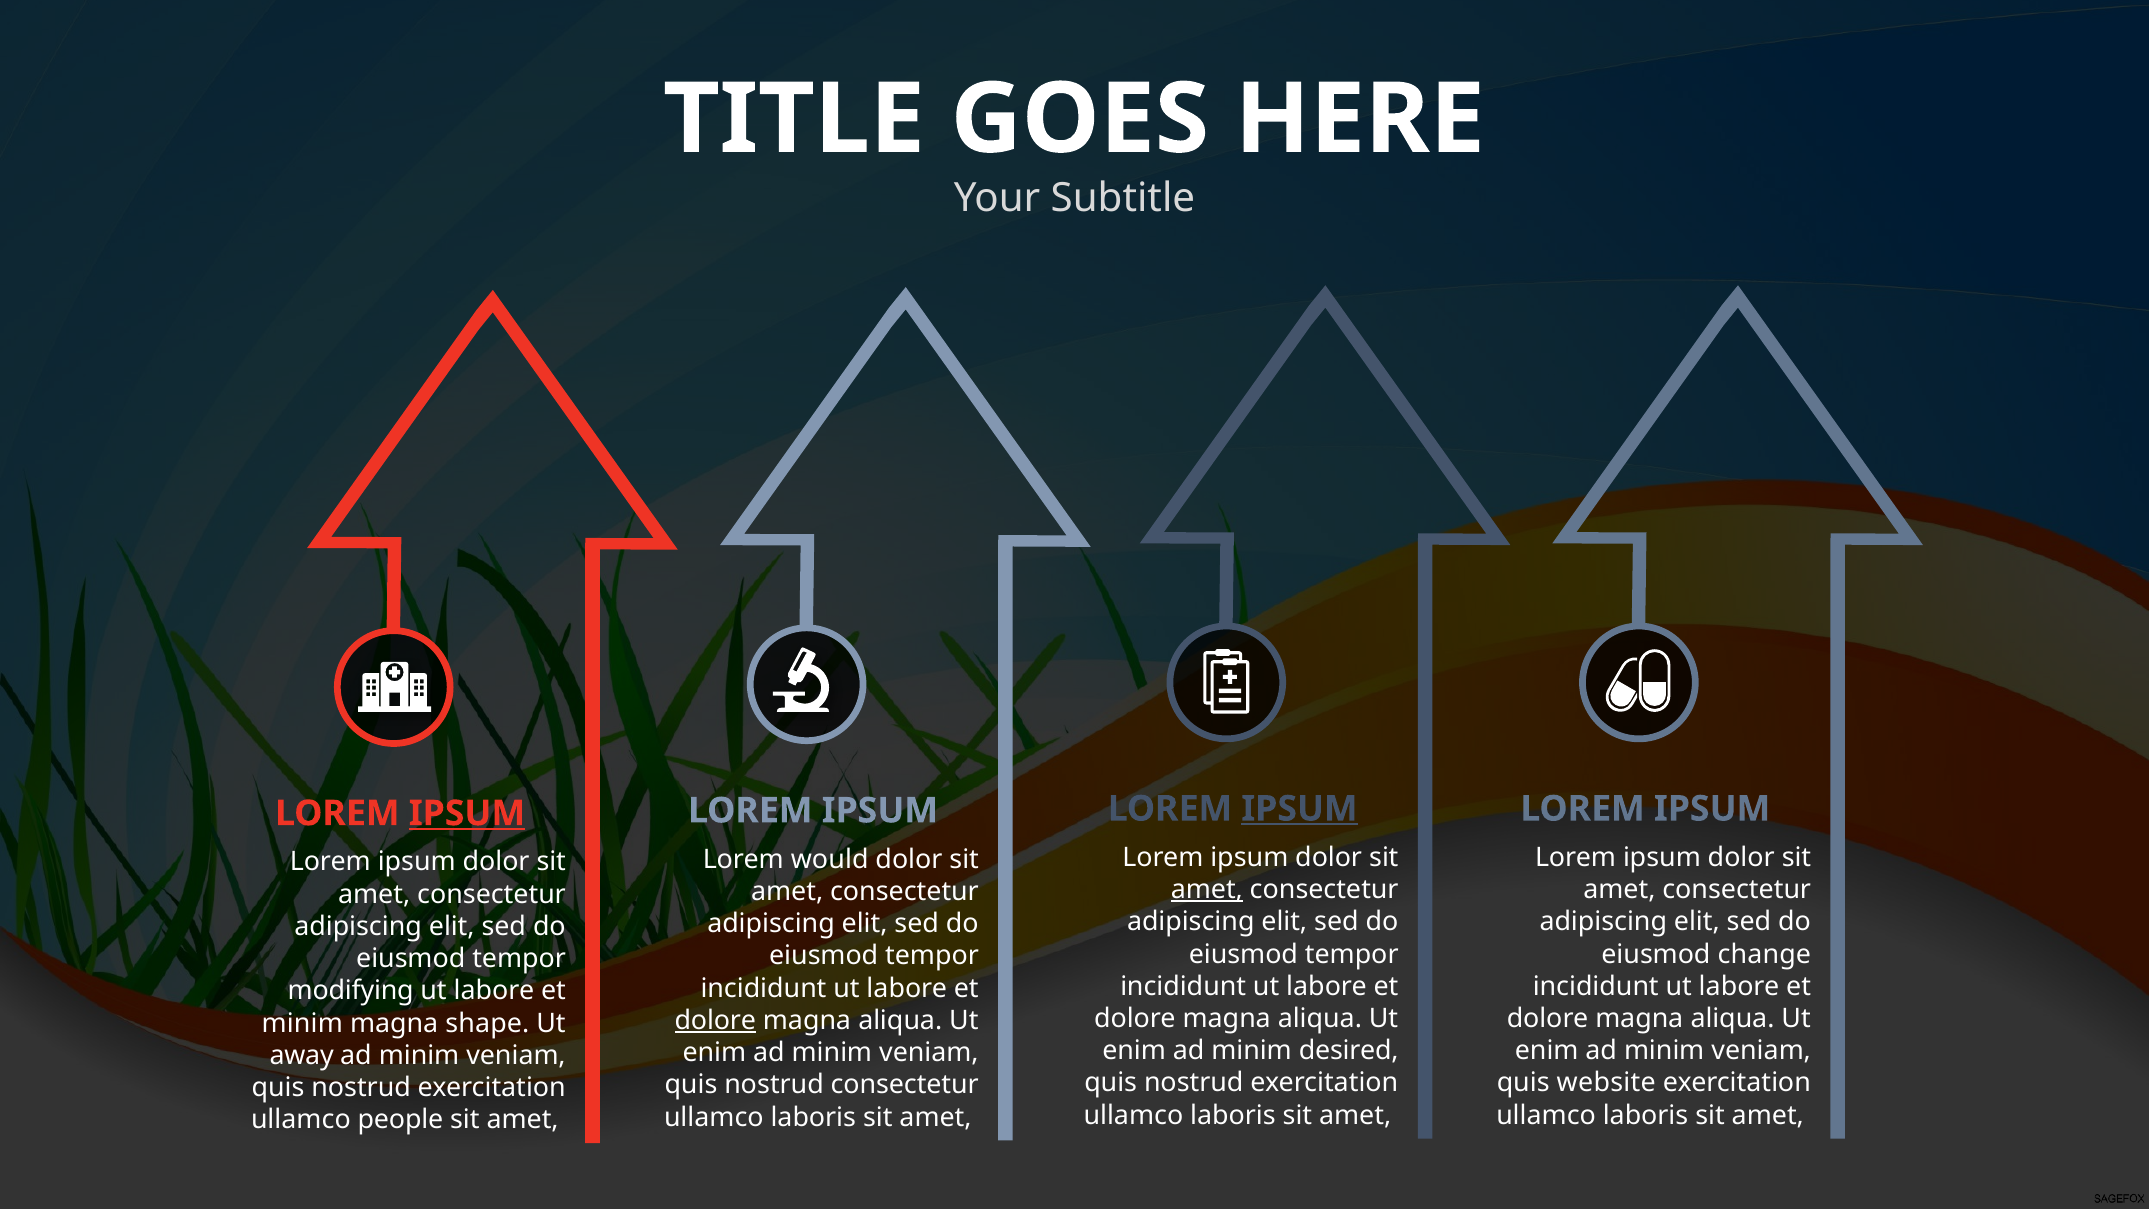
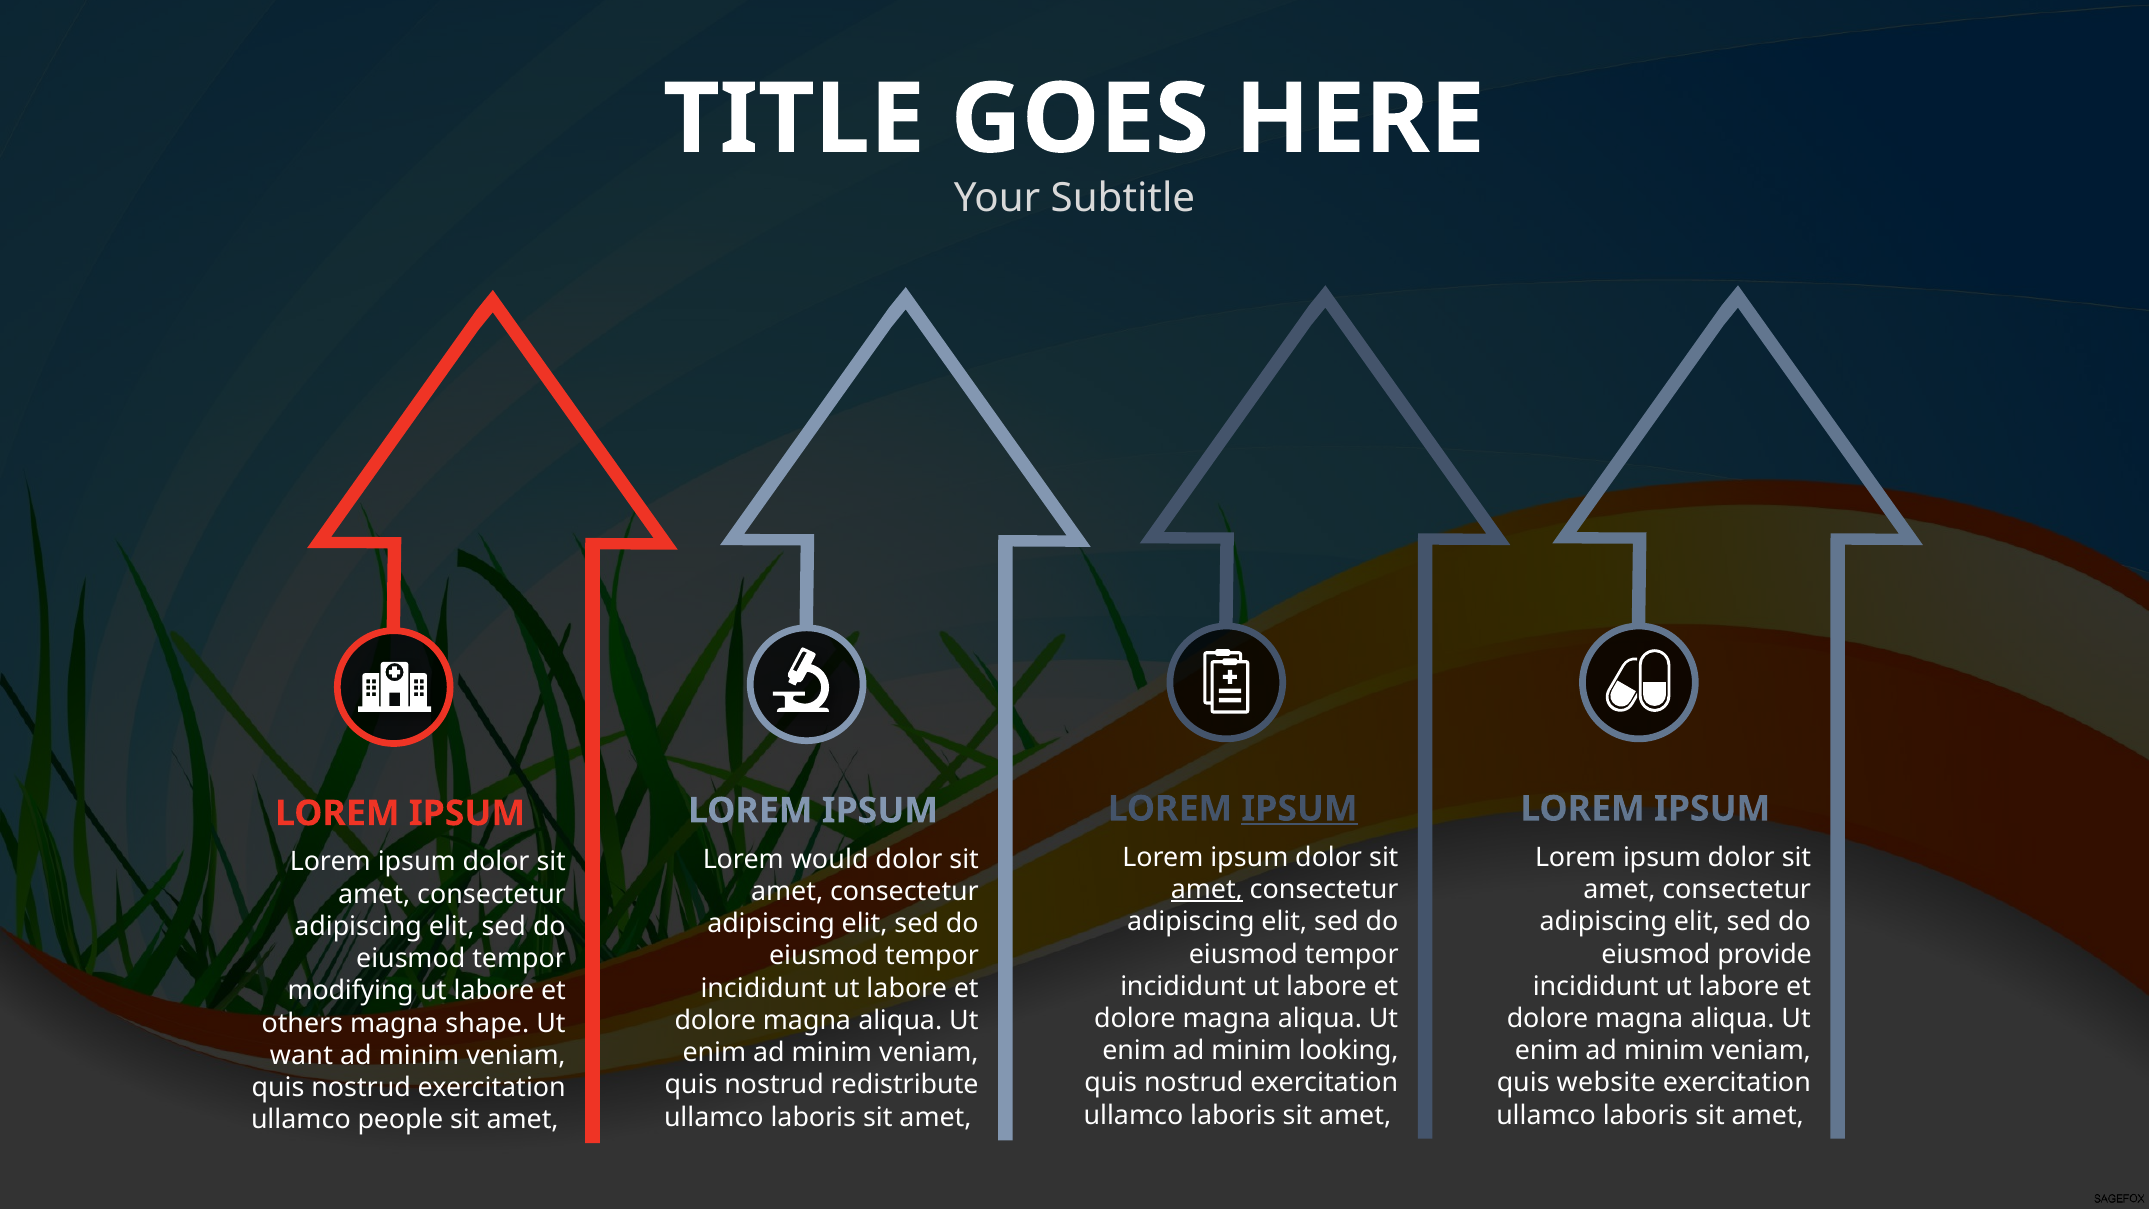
IPSUM at (467, 813) underline: present -> none
change: change -> provide
dolore at (715, 1020) underline: present -> none
minim at (302, 1023): minim -> others
desired: desired -> looking
away: away -> want
nostrud consectetur: consectetur -> redistribute
